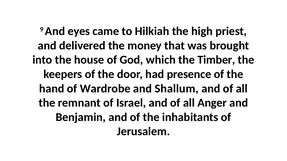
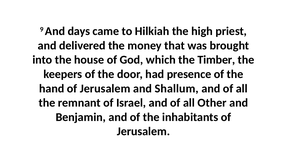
eyes: eyes -> days
hand of Wardrobe: Wardrobe -> Jerusalem
Anger: Anger -> Other
